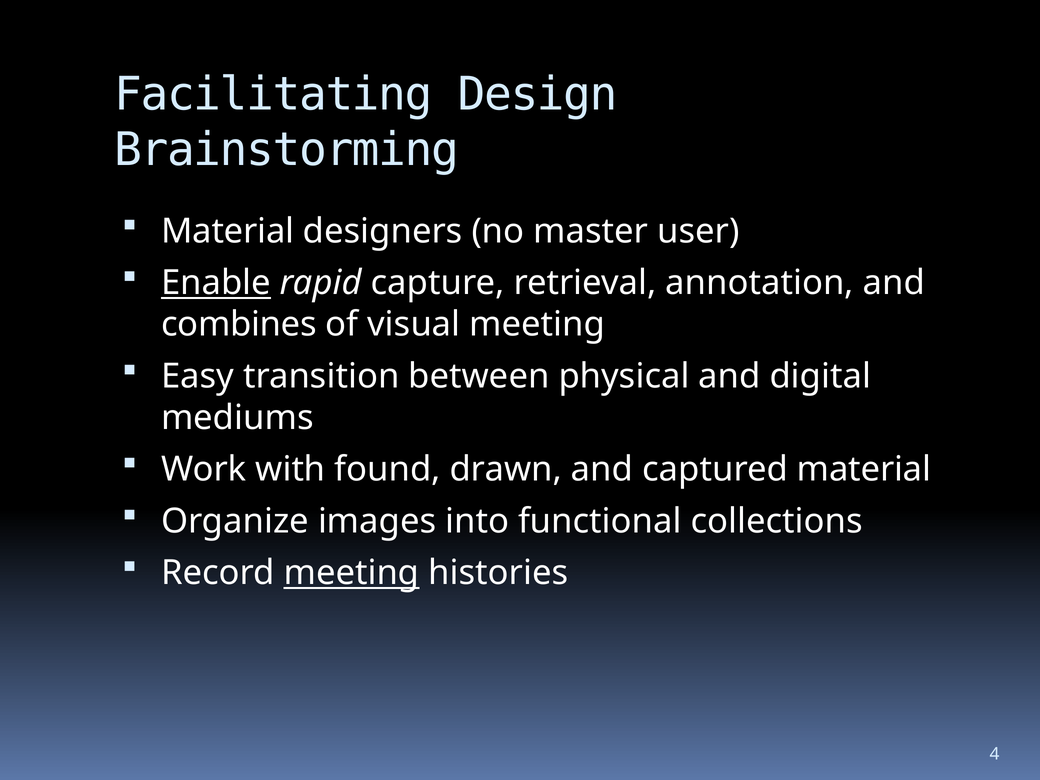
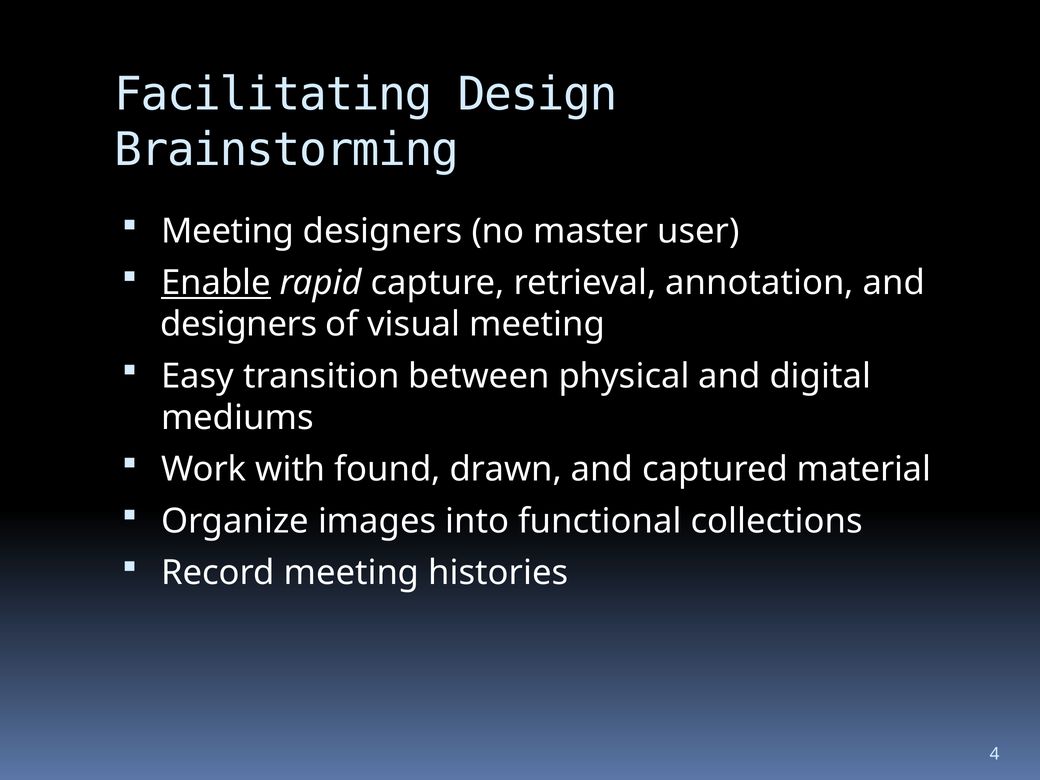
Material at (228, 231): Material -> Meeting
combines at (239, 325): combines -> designers
meeting at (351, 573) underline: present -> none
